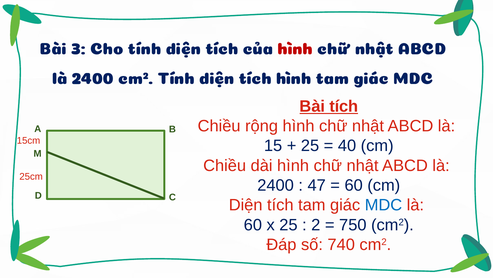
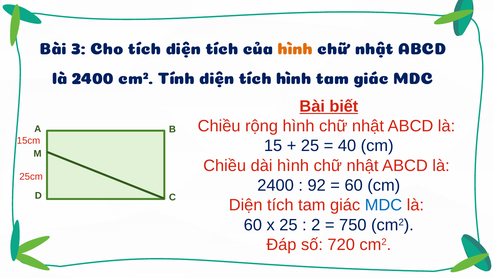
Cho tính: tính -> tích
hình at (295, 49) colour: red -> orange
Bài tích: tích -> biết
47: 47 -> 92
740: 740 -> 720
